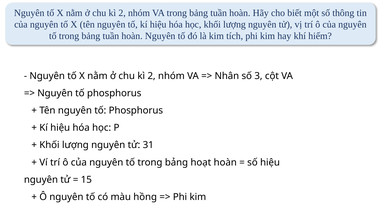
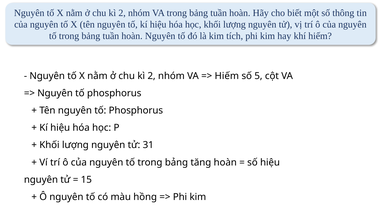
Nhân at (227, 76): Nhân -> Hiếm
3: 3 -> 5
hoạt: hoạt -> tăng
